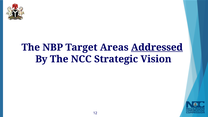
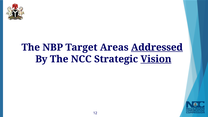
Vision underline: none -> present
